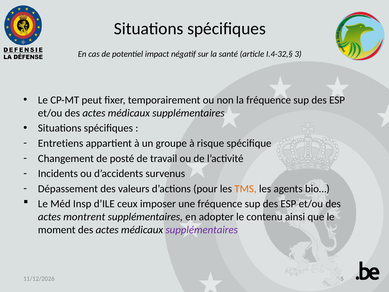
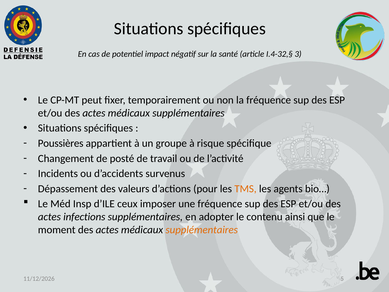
Entretiens: Entretiens -> Poussières
montrent: montrent -> infections
supplémentaires at (202, 230) colour: purple -> orange
